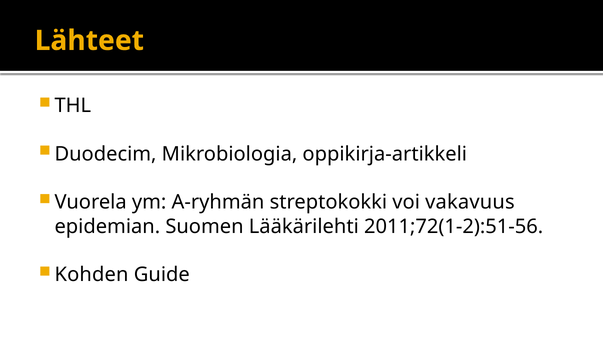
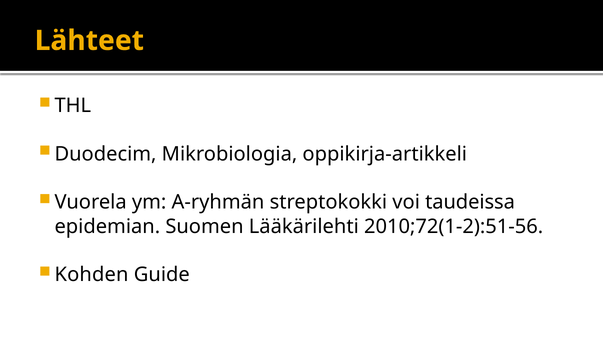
vakavuus: vakavuus -> taudeissa
2011;72(1-2):51-56: 2011;72(1-2):51-56 -> 2010;72(1-2):51-56
